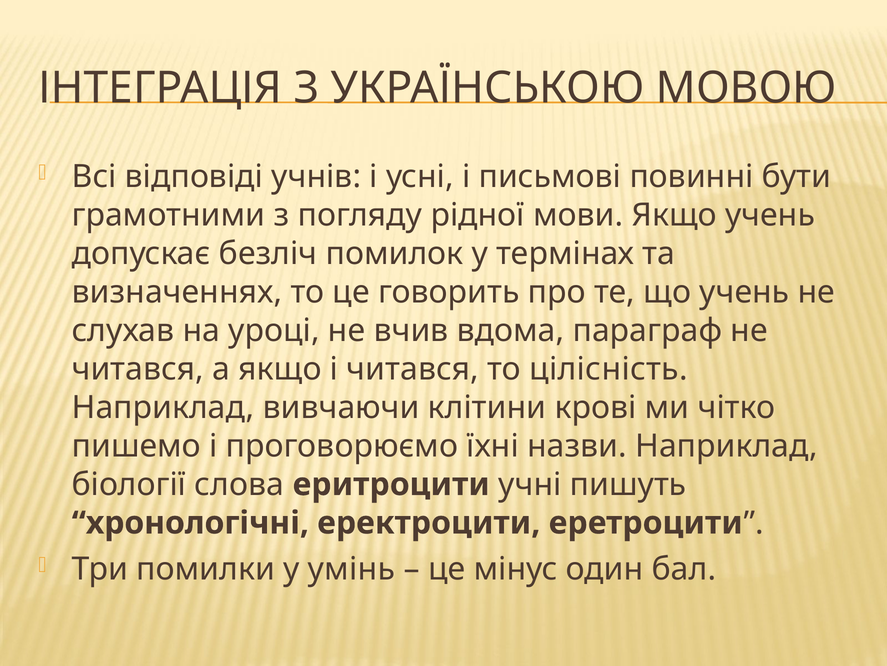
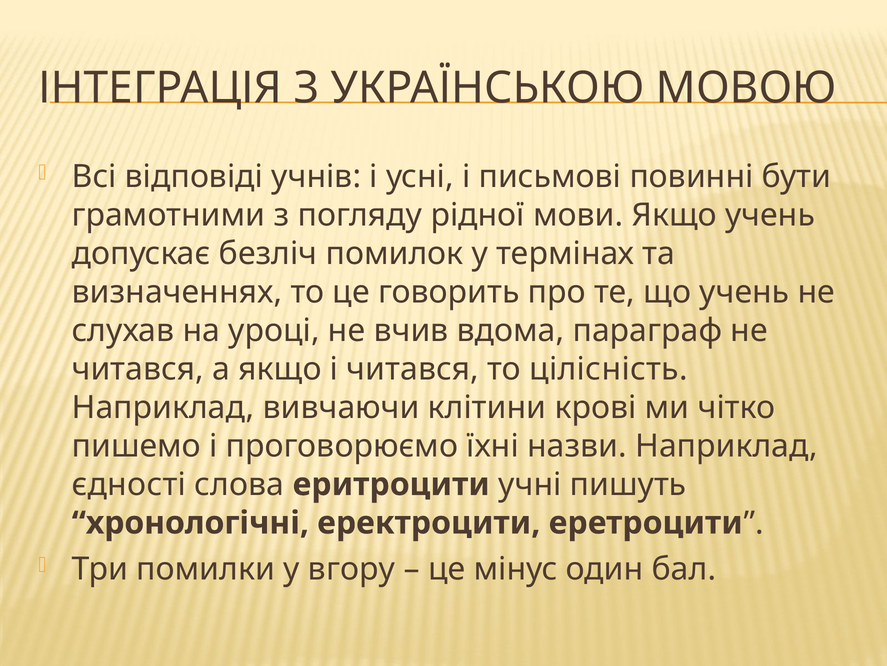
біології: біології -> єдності
умінь: умінь -> вгору
